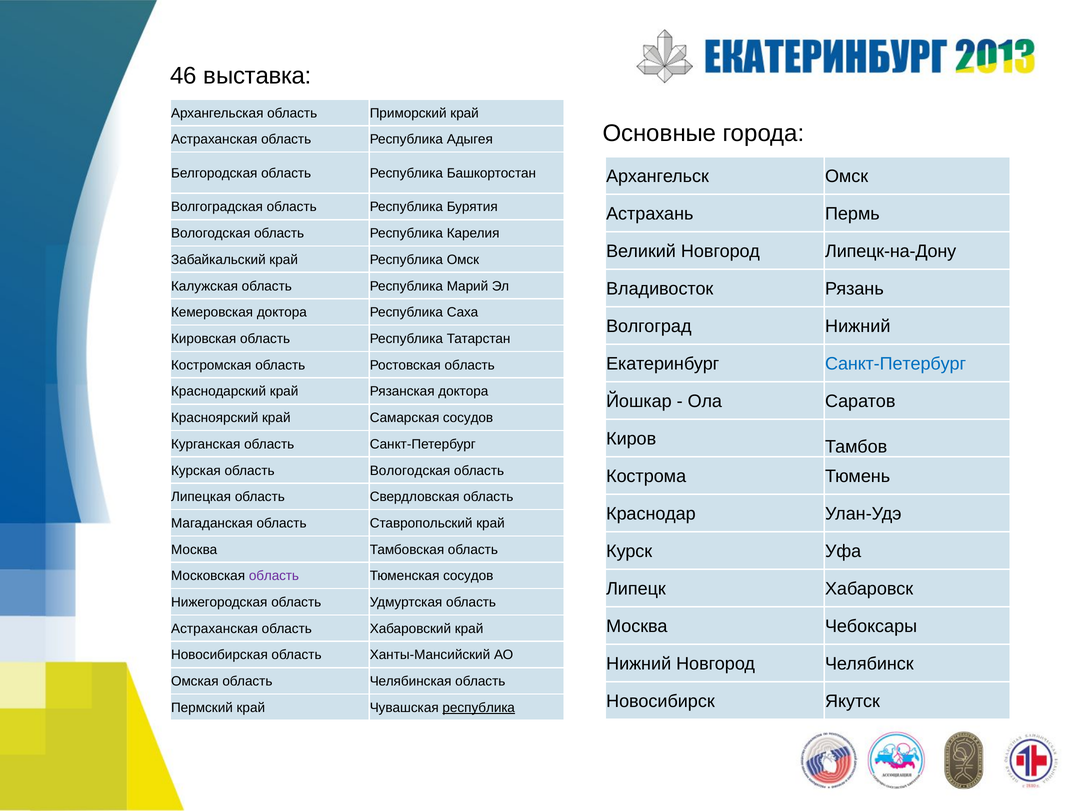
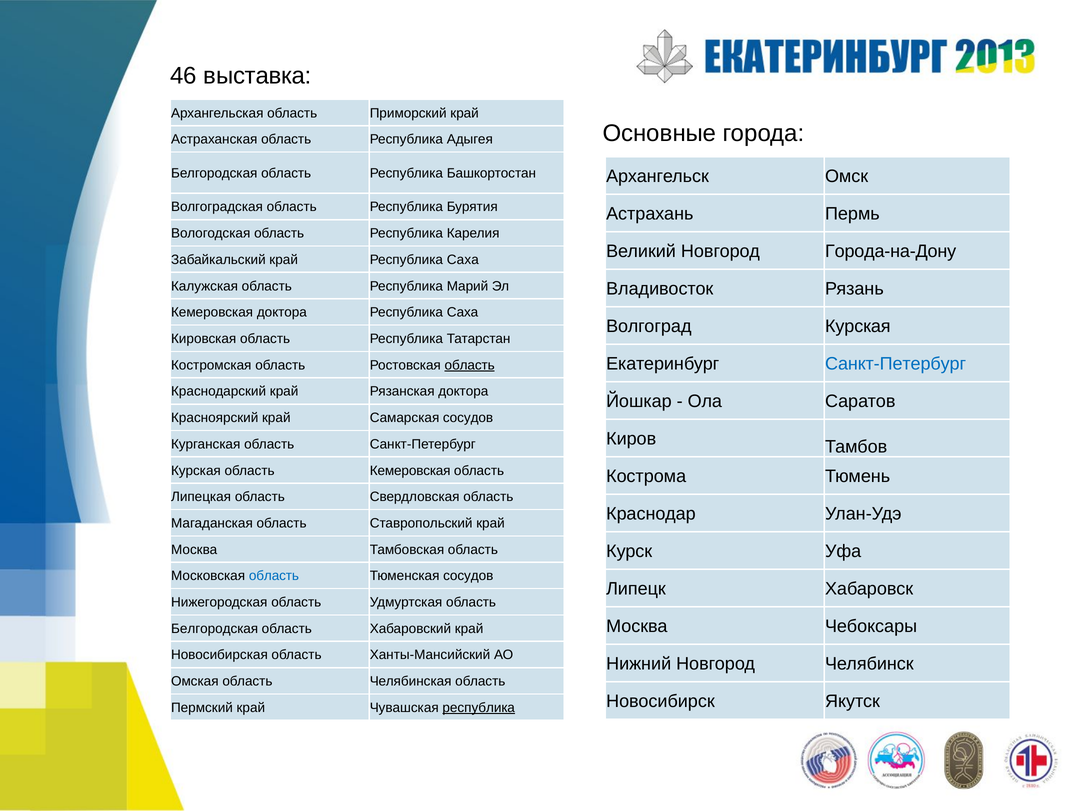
Липецк-на-Дону: Липецк-на-Дону -> Города-на-Дону
край Республика Омск: Омск -> Саха
Волгоград Нижний: Нижний -> Курская
область at (470, 365) underline: none -> present
область Вологодская: Вологодская -> Кемеровская
область at (274, 576) colour: purple -> blue
Астраханская at (215, 628): Астраханская -> Белгородская
